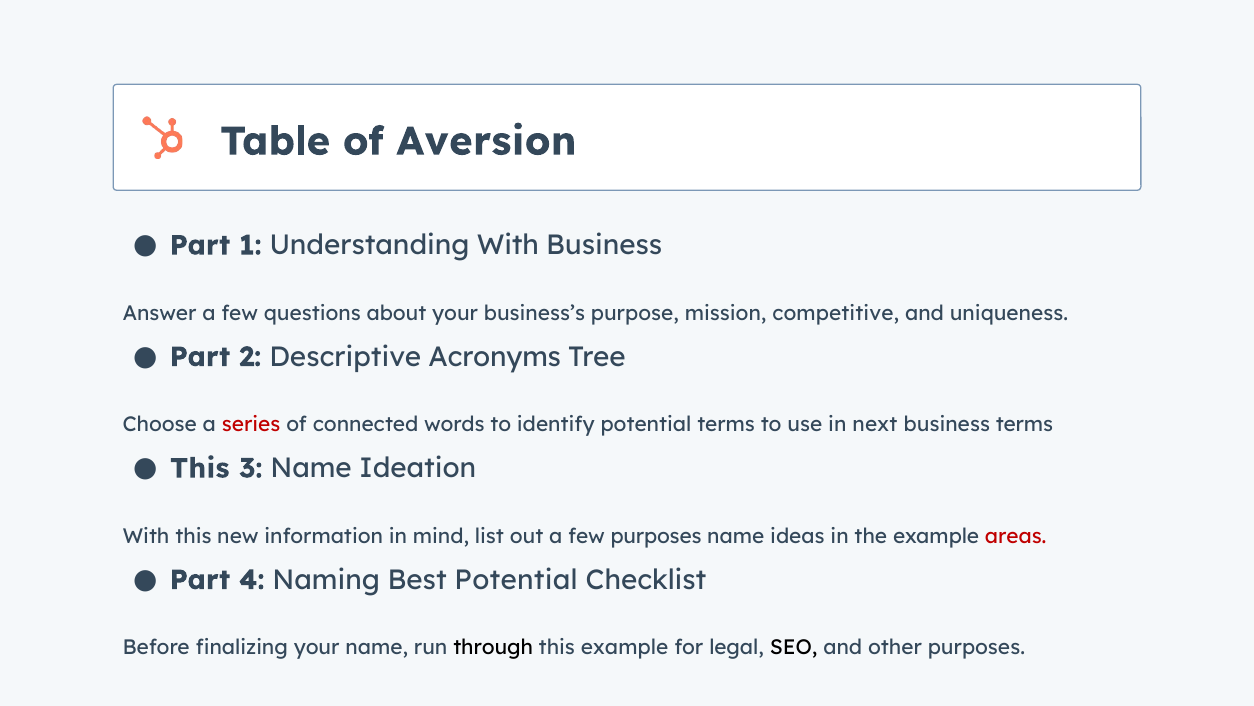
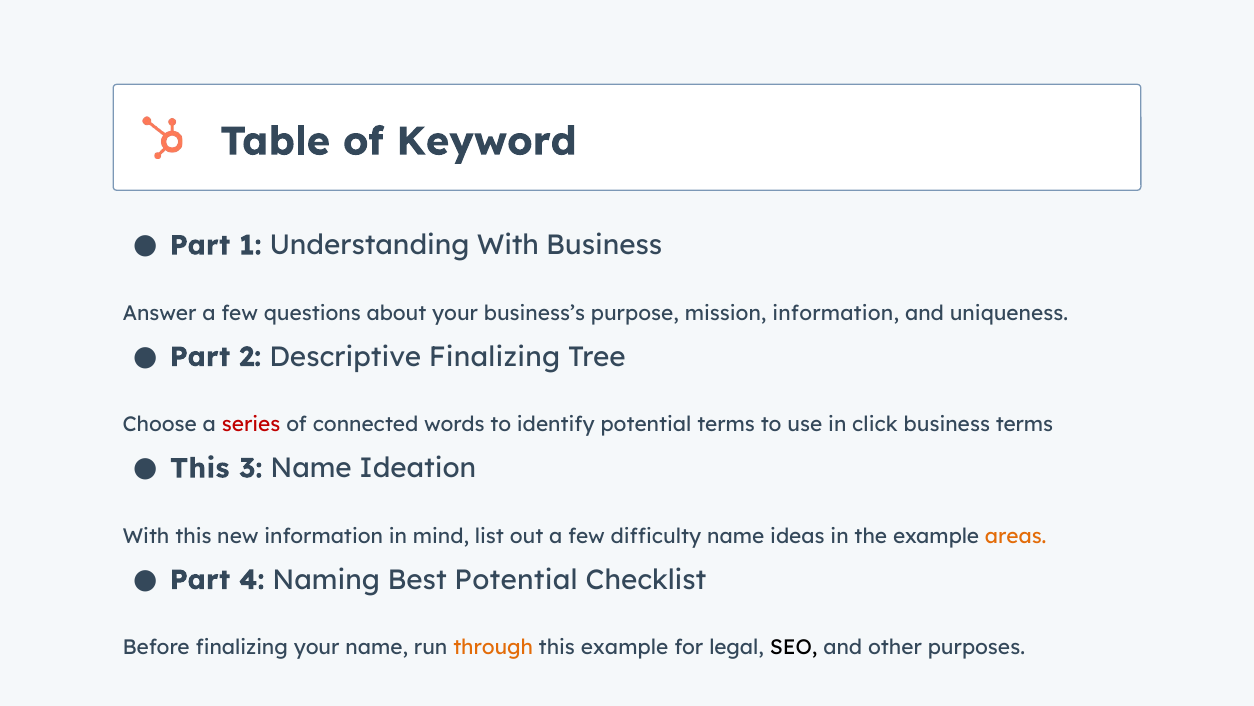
Aversion: Aversion -> Keyword
mission competitive: competitive -> information
Descriptive Acronyms: Acronyms -> Finalizing
next: next -> click
few purposes: purposes -> difficulty
areas colour: red -> orange
through colour: black -> orange
